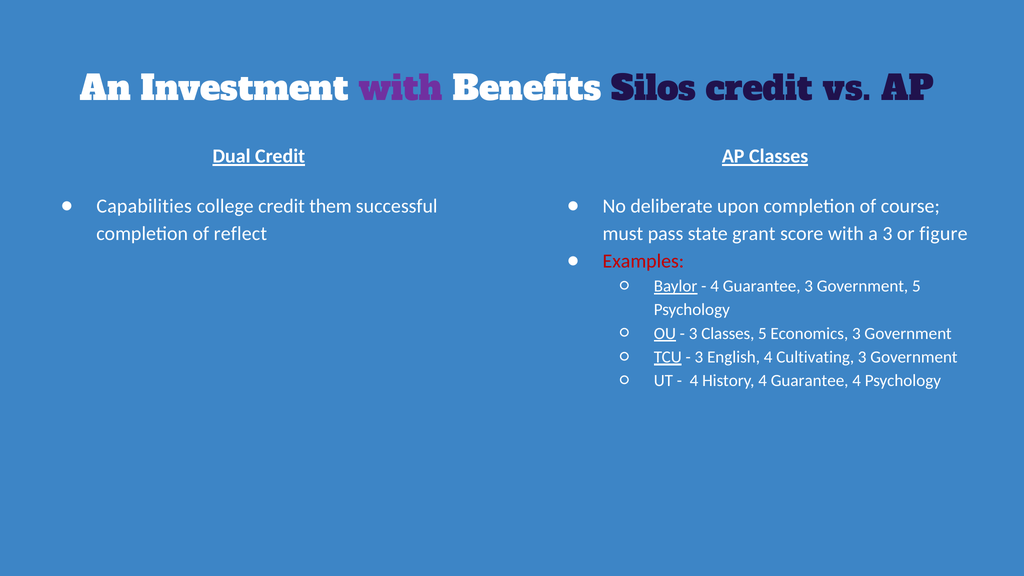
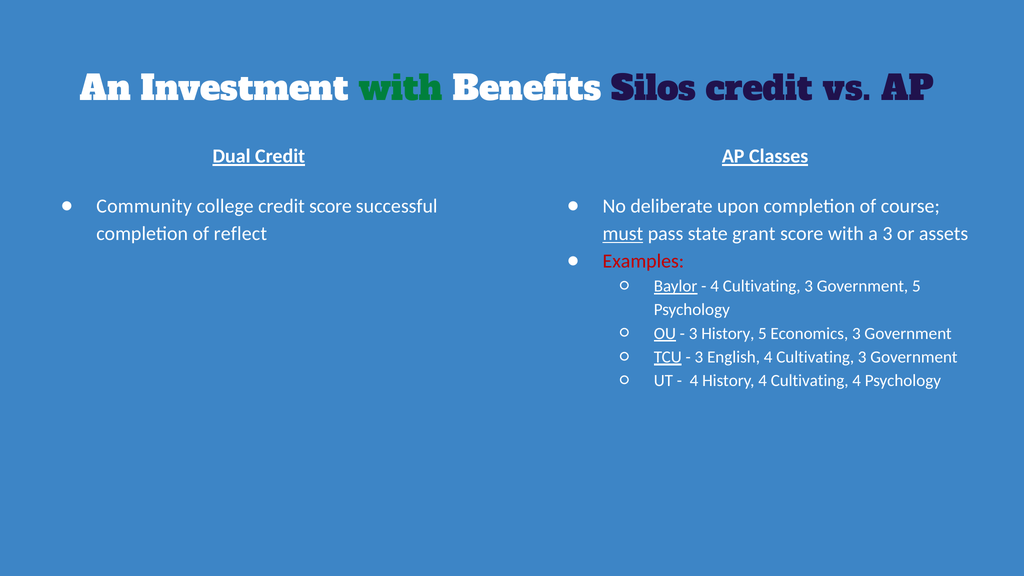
with at (401, 89) colour: purple -> green
Capabilities: Capabilities -> Community
credit them: them -> score
must underline: none -> present
figure: figure -> assets
Guarantee at (762, 286): Guarantee -> Cultivating
3 Classes: Classes -> History
History 4 Guarantee: Guarantee -> Cultivating
